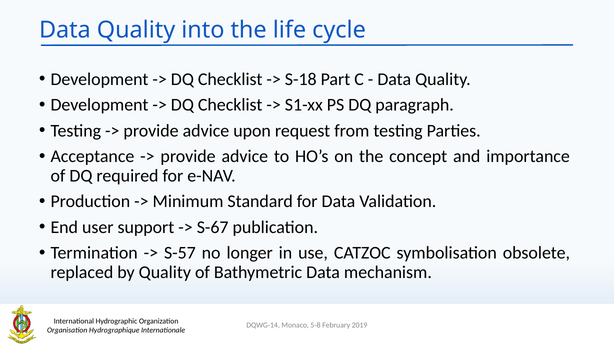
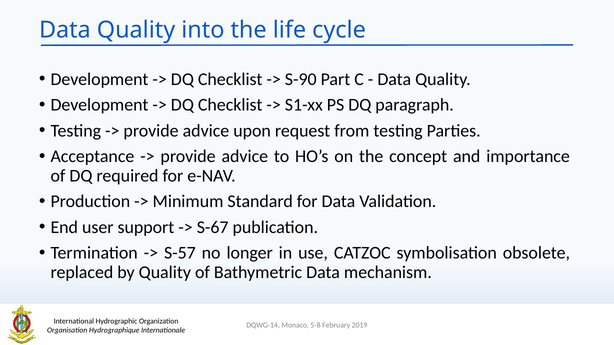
S-18: S-18 -> S-90
